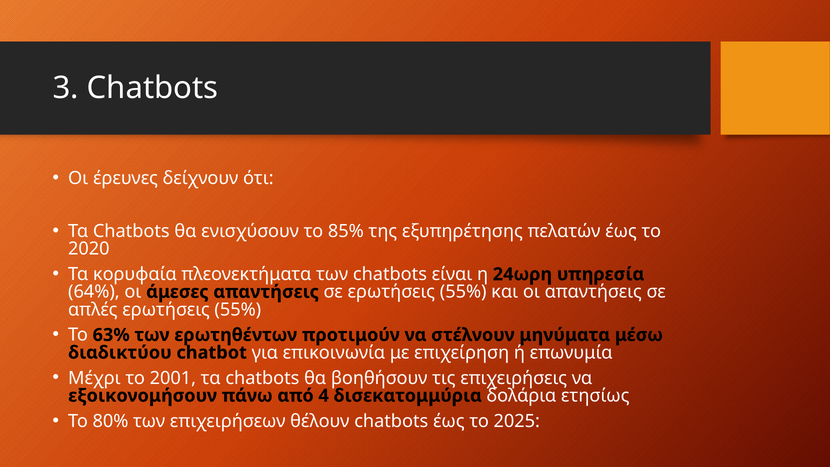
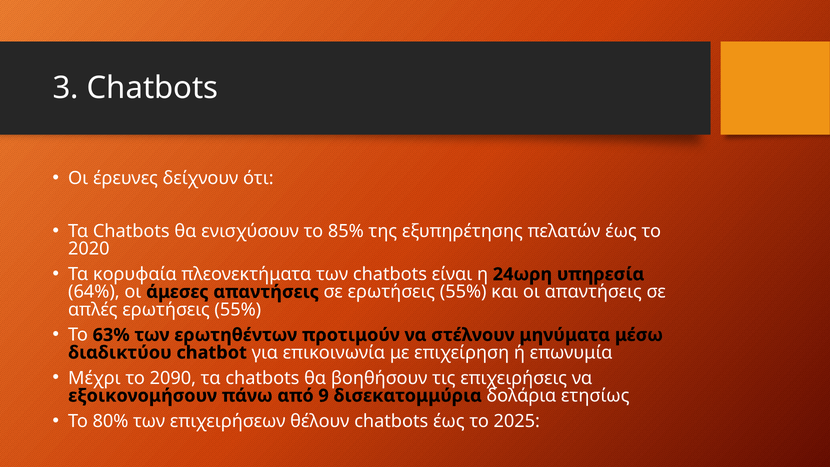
2001: 2001 -> 2090
4: 4 -> 9
